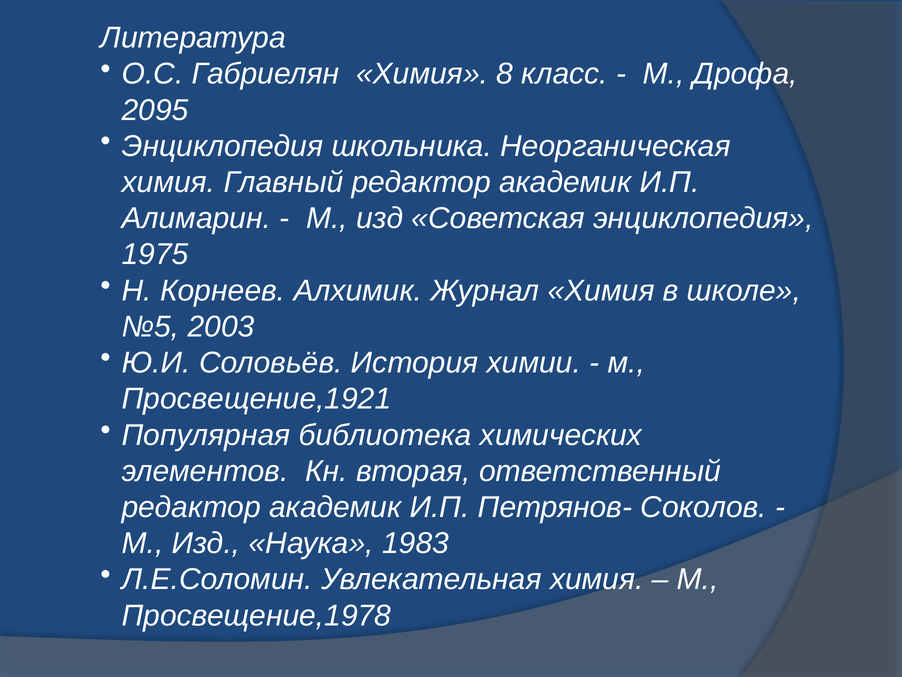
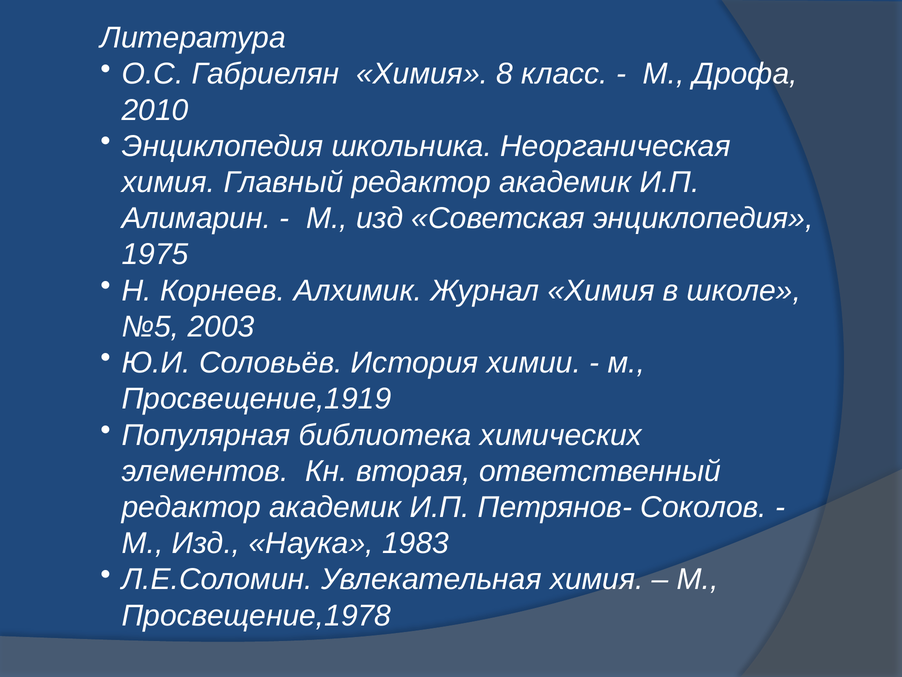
2095: 2095 -> 2010
Просвещение,1921: Просвещение,1921 -> Просвещение,1919
